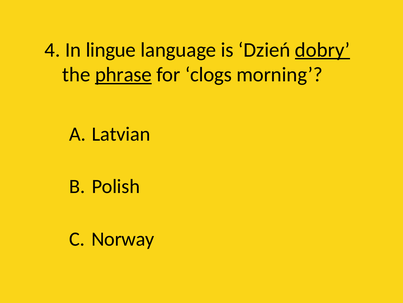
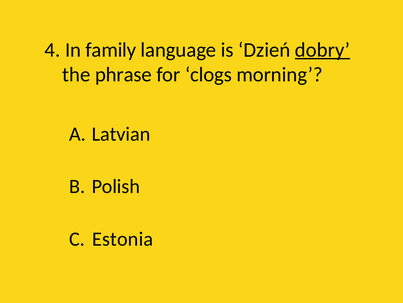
lingue: lingue -> family
phrase underline: present -> none
Norway: Norway -> Estonia
